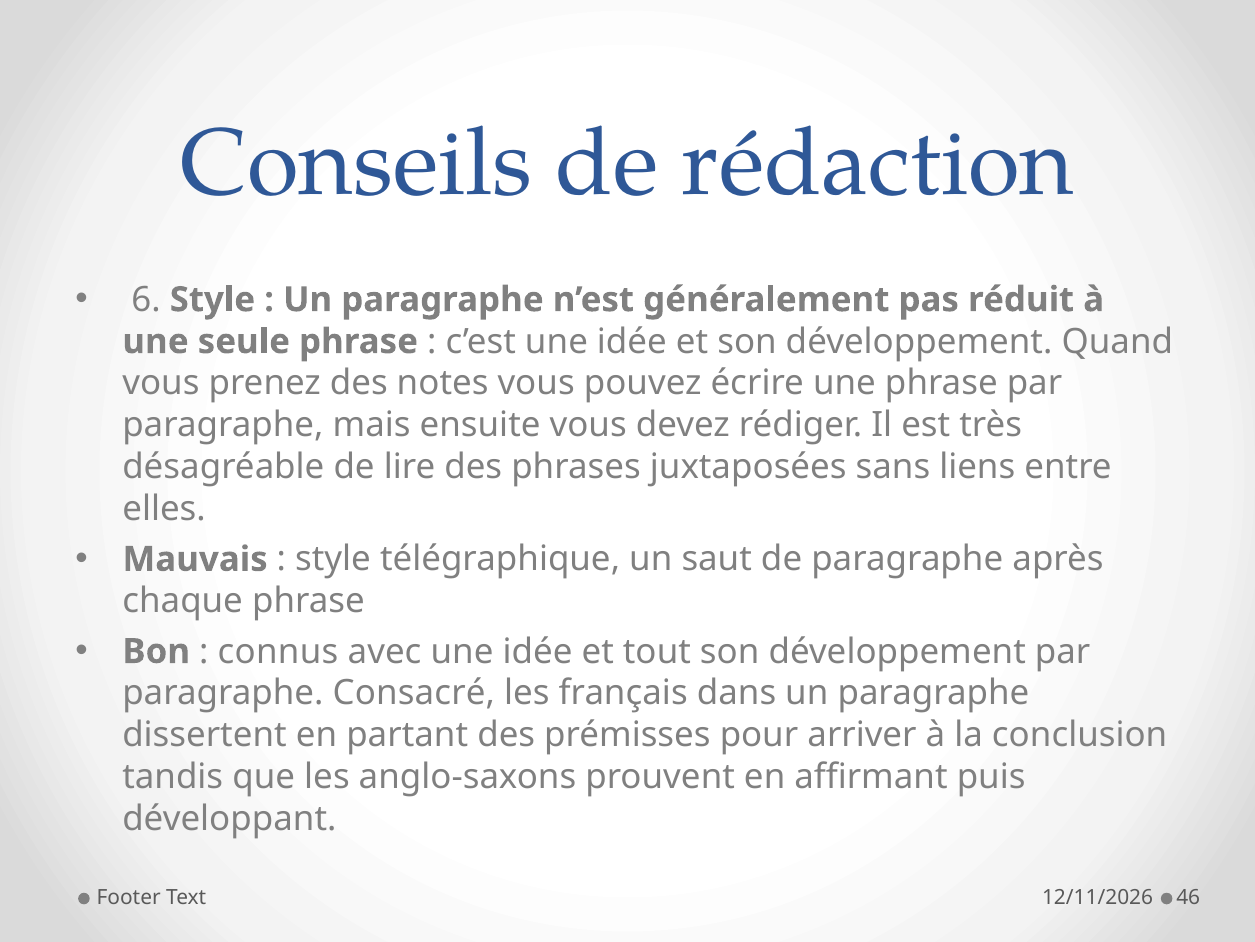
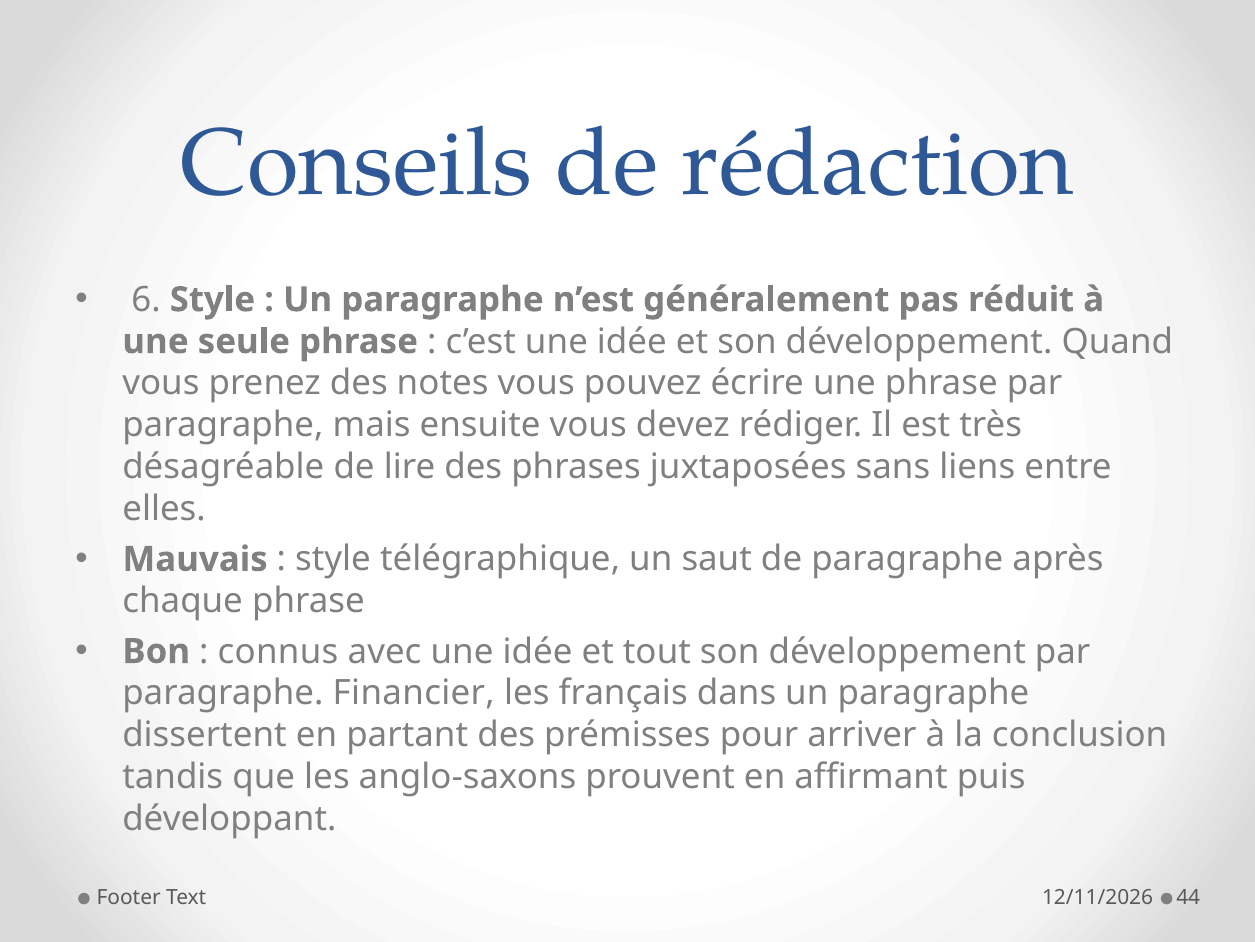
Consacré: Consacré -> Financier
46: 46 -> 44
